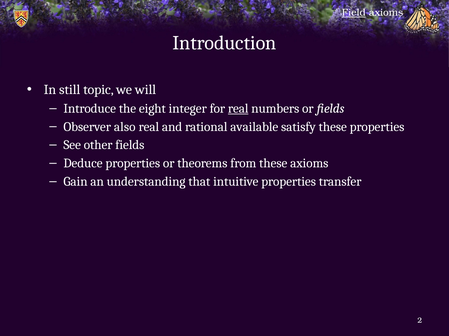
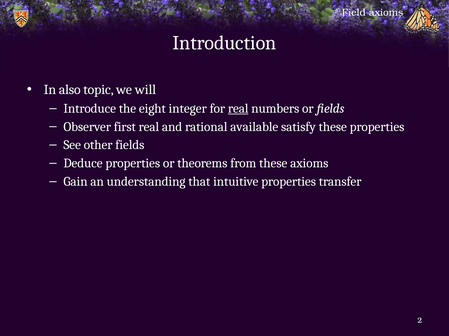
Field underline: present -> none
still: still -> also
also: also -> first
